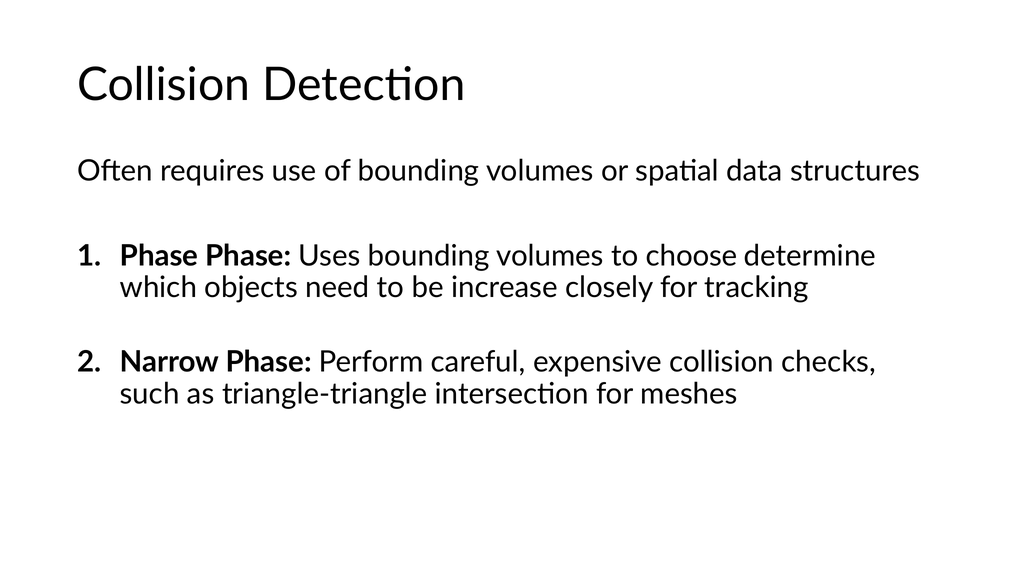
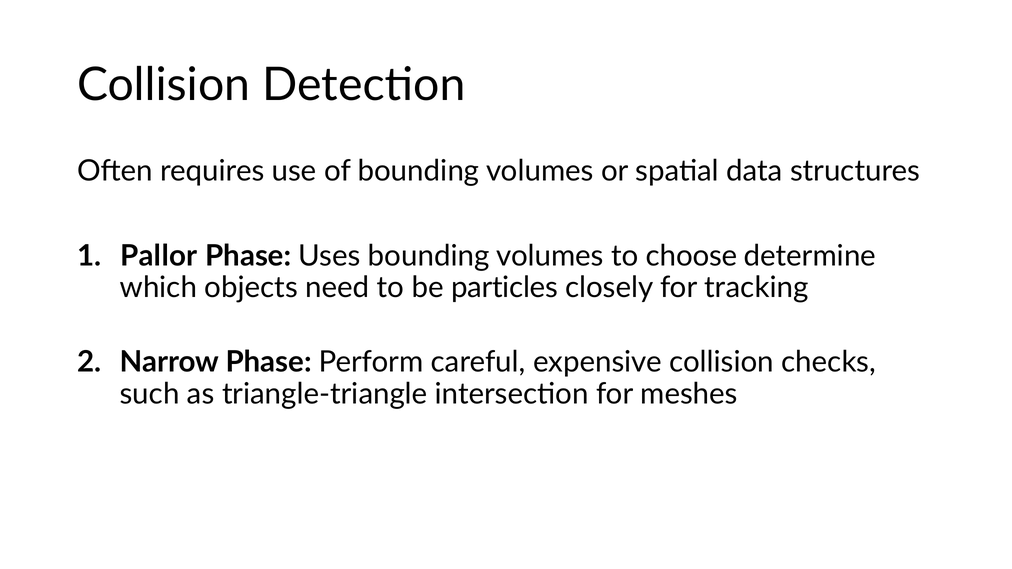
Phase at (159, 256): Phase -> Pallor
increase: increase -> particles
